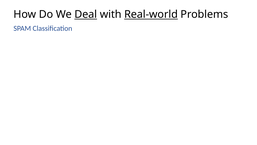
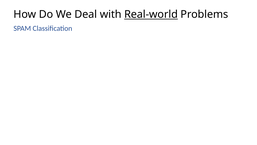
Deal underline: present -> none
